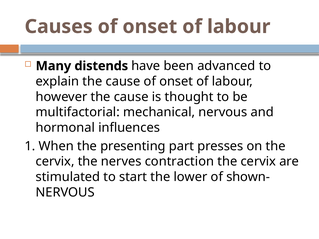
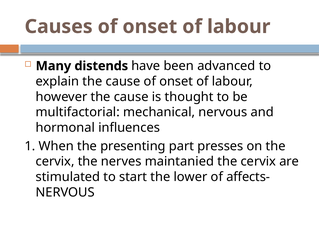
contraction: contraction -> maintanied
shown-: shown- -> affects-
